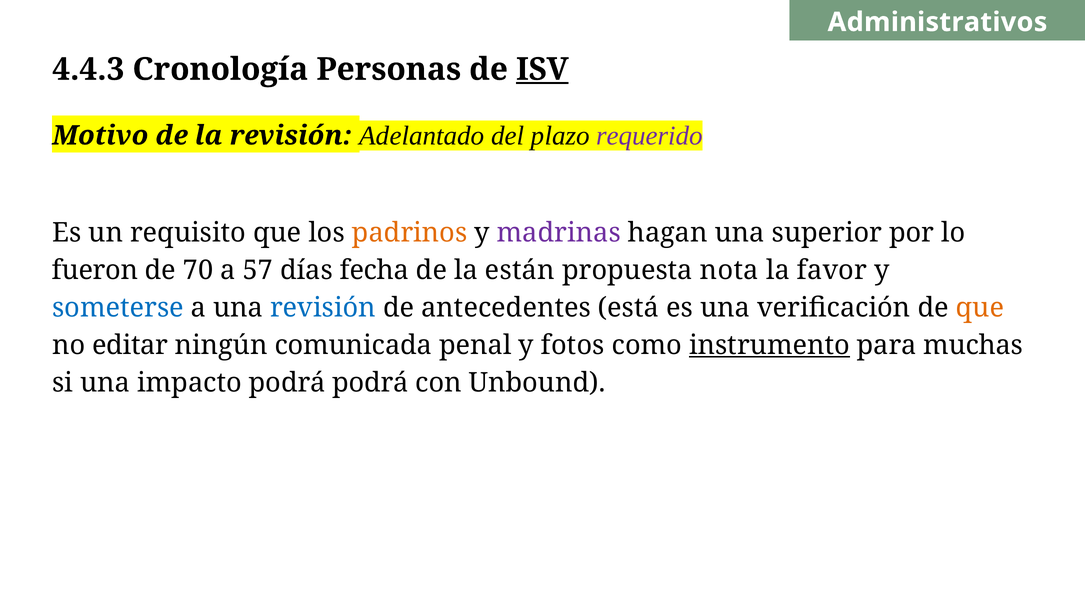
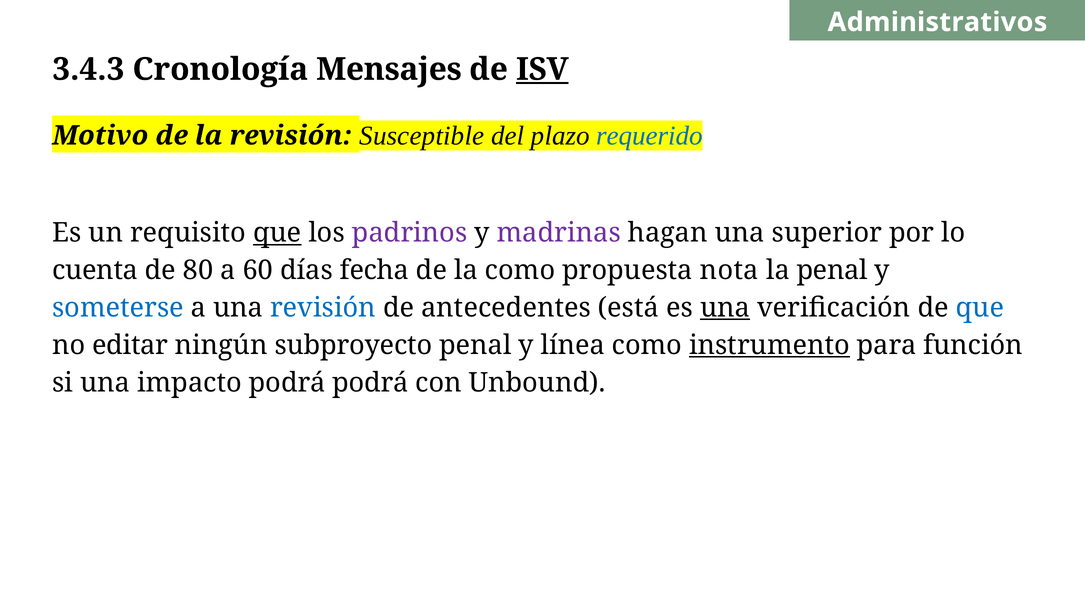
4.4.3: 4.4.3 -> 3.4.3
Personas: Personas -> Mensajes
Adelantado: Adelantado -> Susceptible
requerido colour: purple -> blue
que at (277, 233) underline: none -> present
padrinos colour: orange -> purple
fueron: fueron -> cuenta
70: 70 -> 80
57: 57 -> 60
la están: están -> como
la favor: favor -> penal
una at (725, 308) underline: none -> present
que at (980, 308) colour: orange -> blue
comunicada: comunicada -> subproyecto
fotos: fotos -> línea
muchas: muchas -> función
